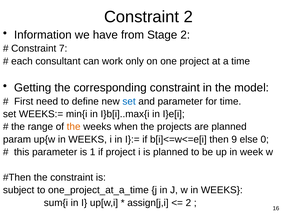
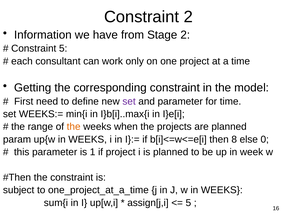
Constraint 7: 7 -> 5
set at (129, 101) colour: blue -> purple
9: 9 -> 8
2 at (188, 203): 2 -> 5
